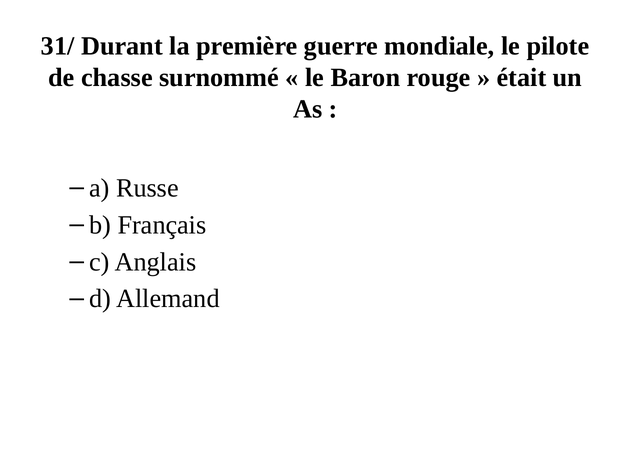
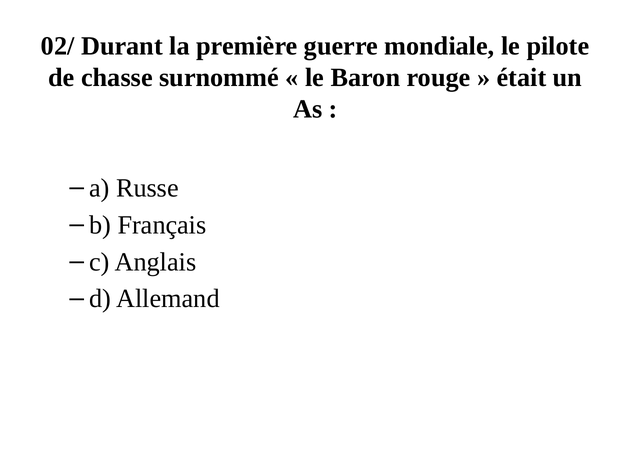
31/: 31/ -> 02/
